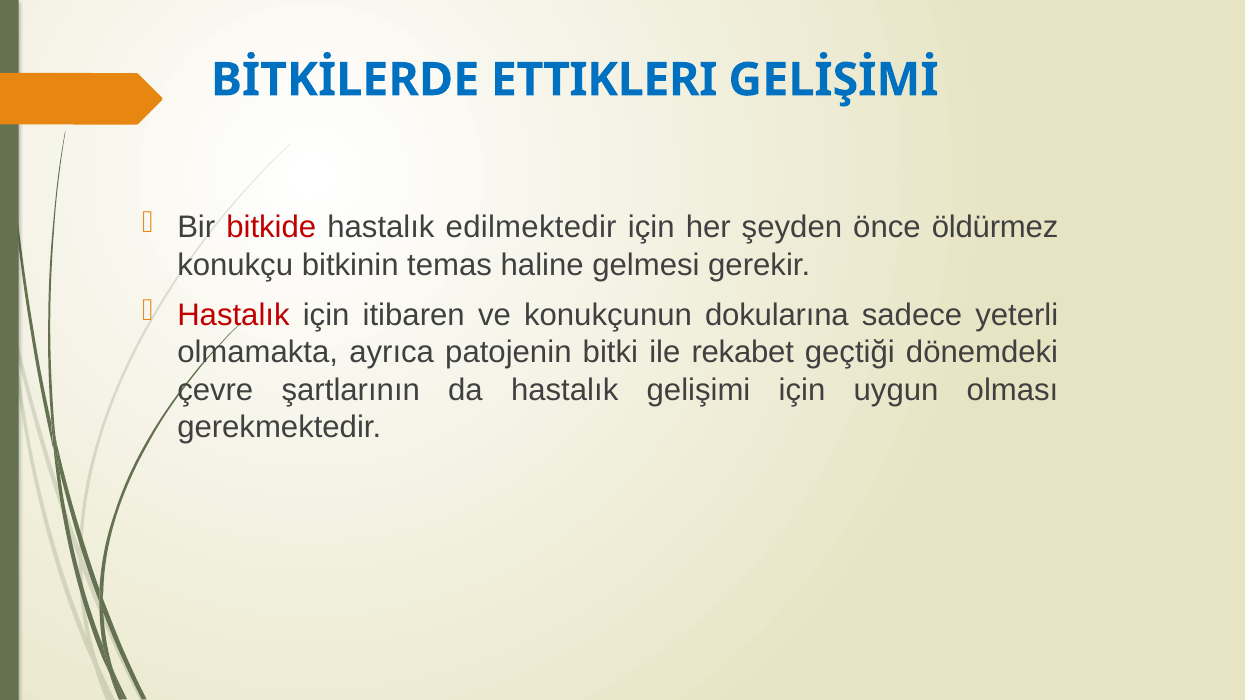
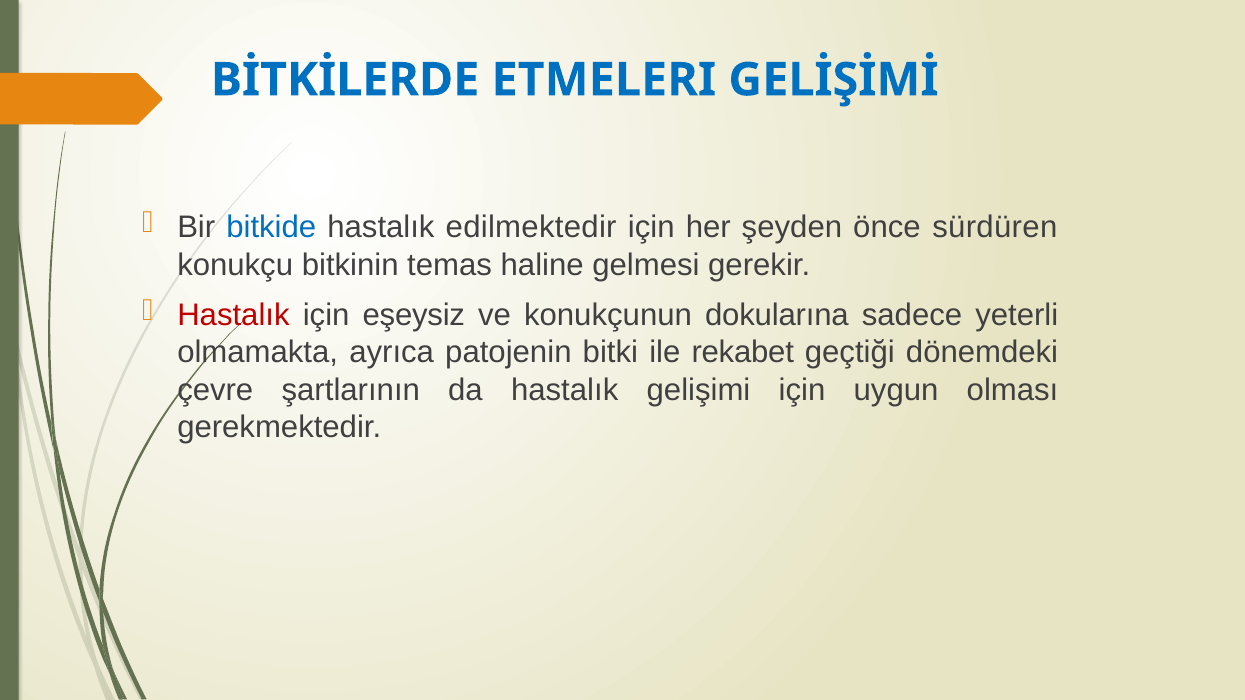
ETTIKLERI: ETTIKLERI -> ETMELERI
bitkide colour: red -> blue
öldürmez: öldürmez -> sürdüren
itibaren: itibaren -> eşeysiz
